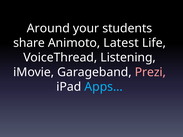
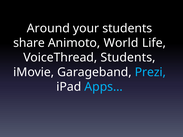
Latest: Latest -> World
VoiceThread Listening: Listening -> Students
Prezi colour: pink -> light blue
